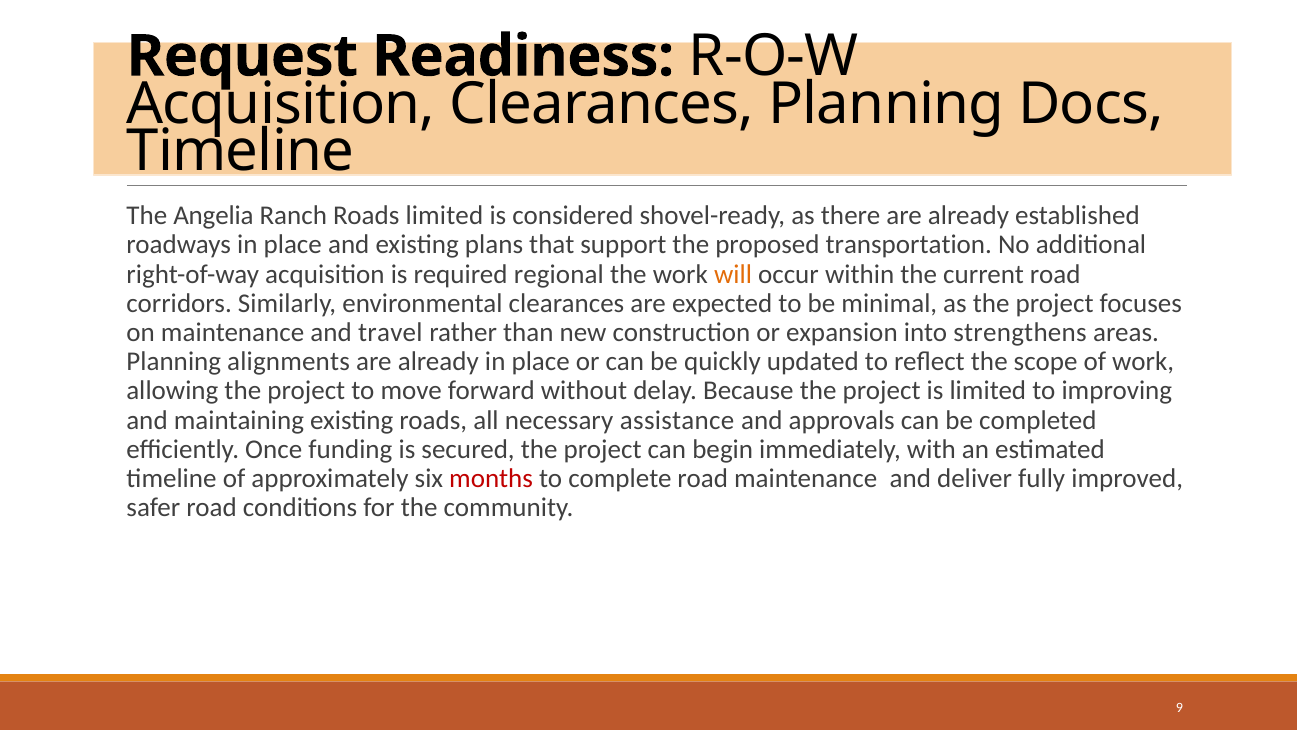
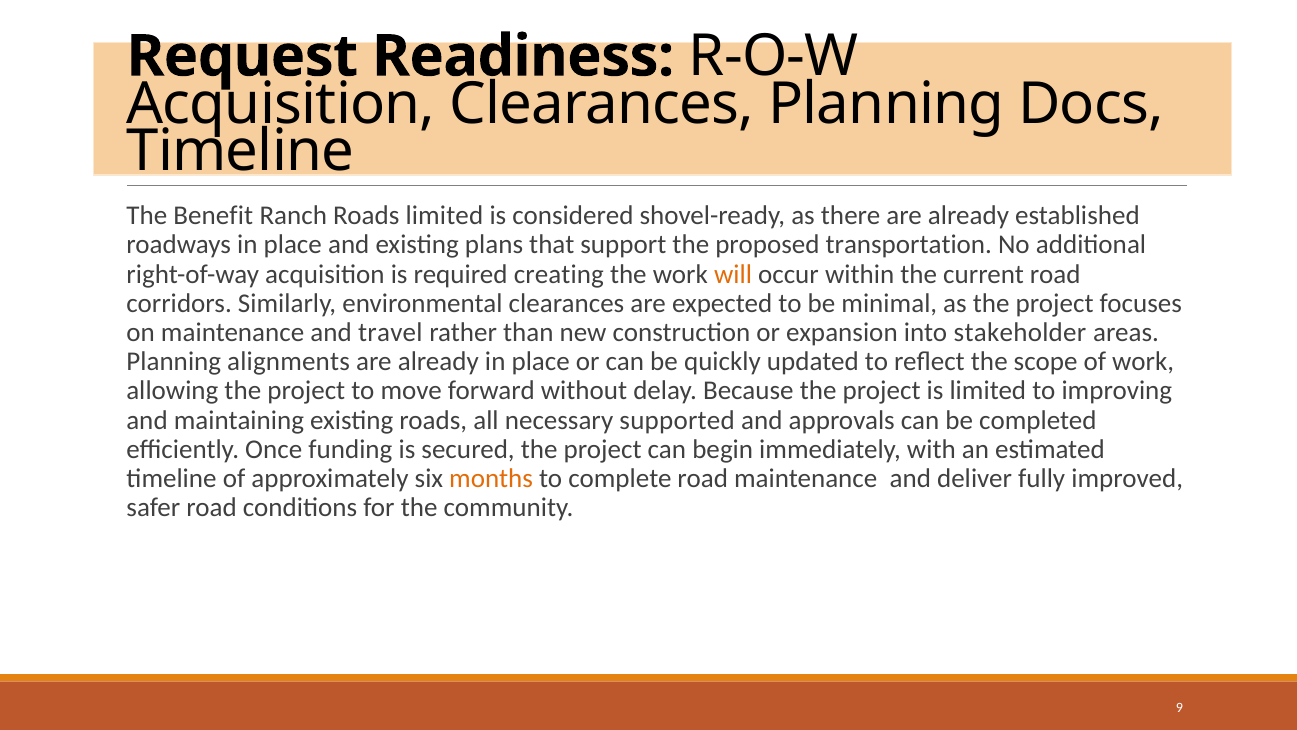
Angelia: Angelia -> Benefit
regional: regional -> creating
strengthens: strengthens -> stakeholder
assistance: assistance -> supported
months colour: red -> orange
